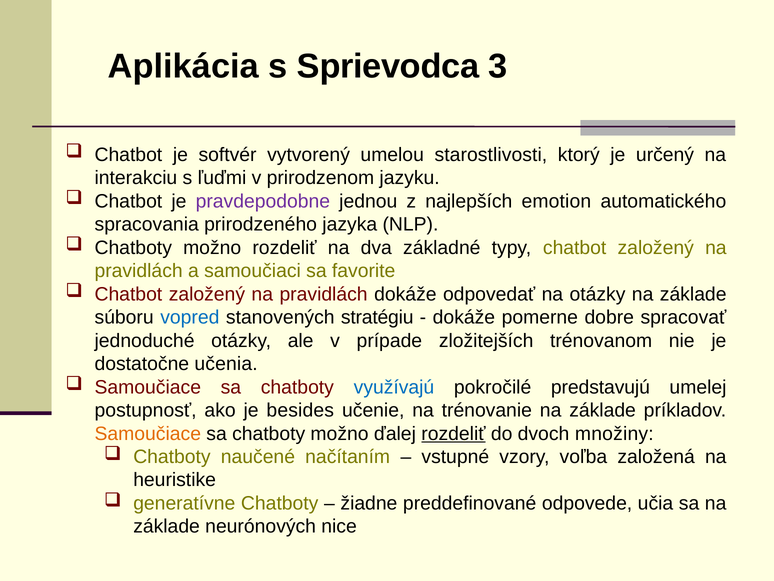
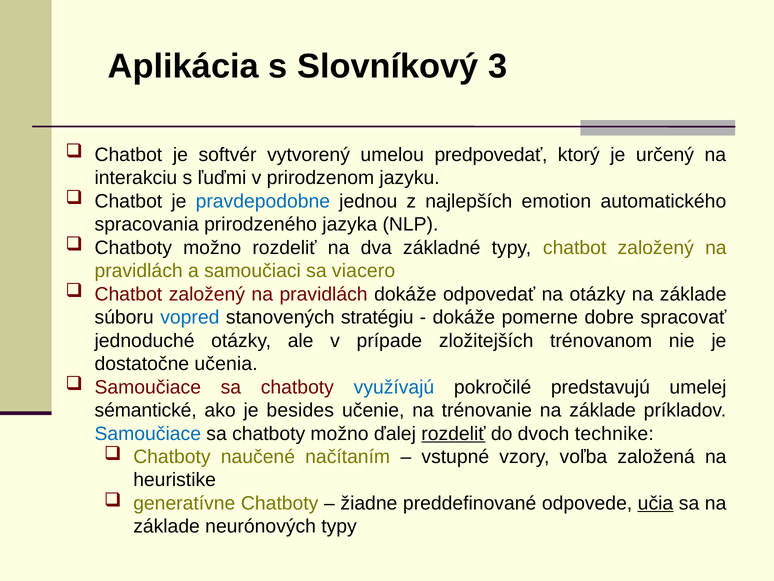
Sprievodca: Sprievodca -> Slovníkový
starostlivosti: starostlivosti -> predpovedať
pravdepodobne colour: purple -> blue
favorite: favorite -> viacero
postupnosť: postupnosť -> sémantické
Samoučiace at (148, 433) colour: orange -> blue
množiny: množiny -> technike
učia underline: none -> present
neurónových nice: nice -> typy
